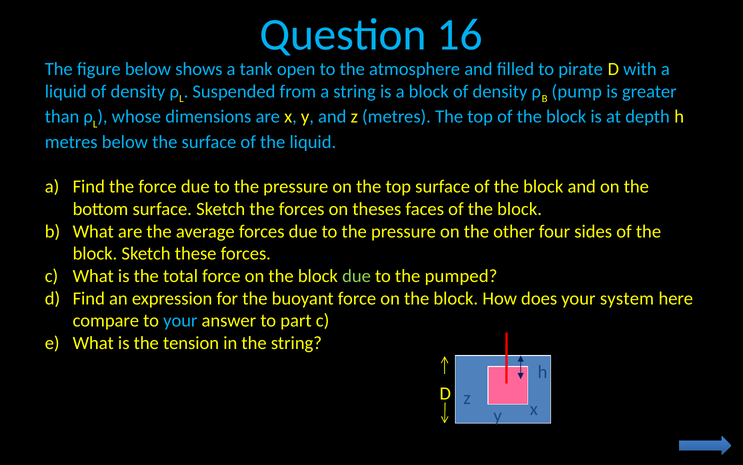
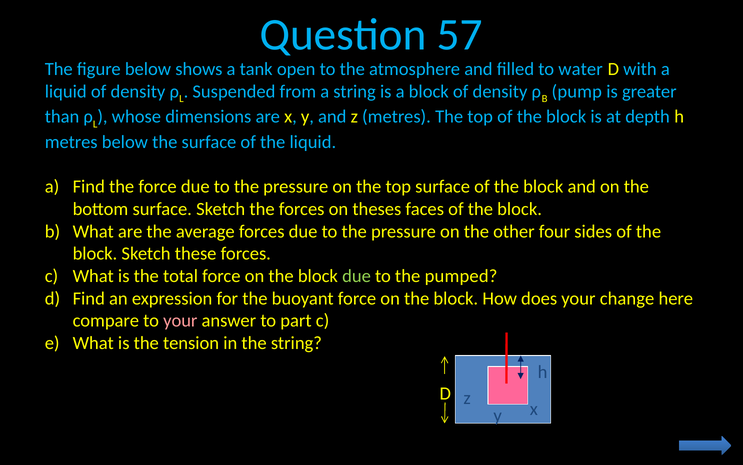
16: 16 -> 57
pirate: pirate -> water
system: system -> change
your at (180, 320) colour: light blue -> pink
